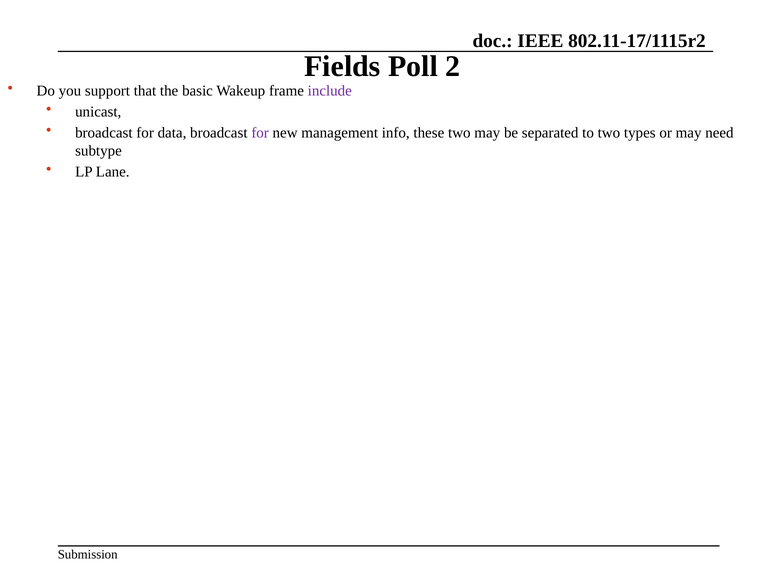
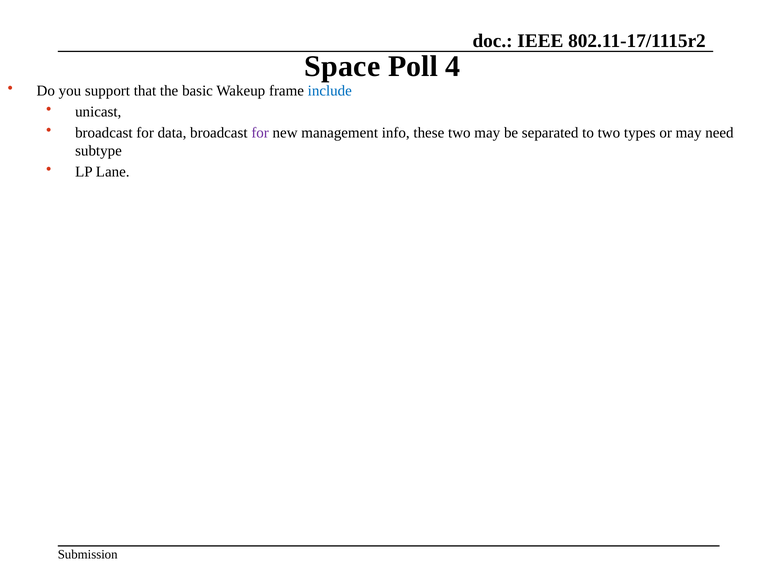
Fields: Fields -> Space
2: 2 -> 4
include colour: purple -> blue
